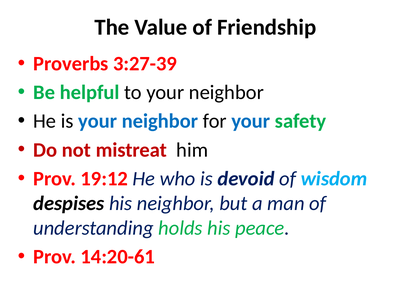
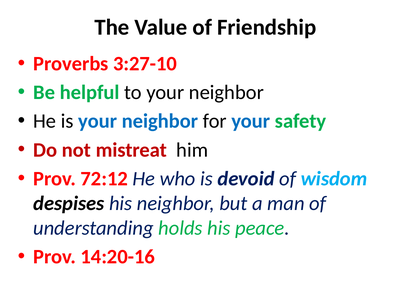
3:27-39: 3:27-39 -> 3:27-10
19:12: 19:12 -> 72:12
14:20-61: 14:20-61 -> 14:20-16
